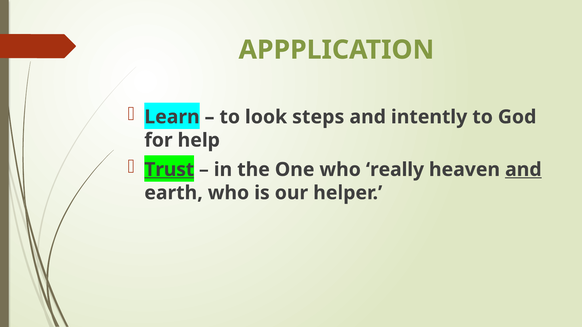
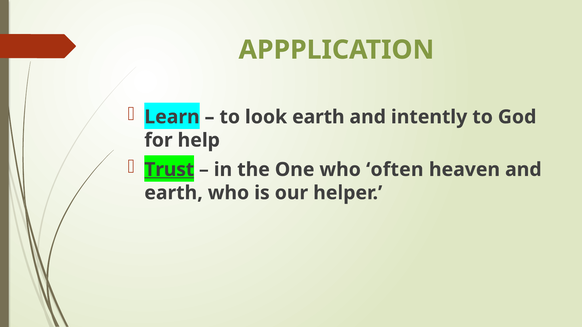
look steps: steps -> earth
really: really -> often
and at (523, 170) underline: present -> none
